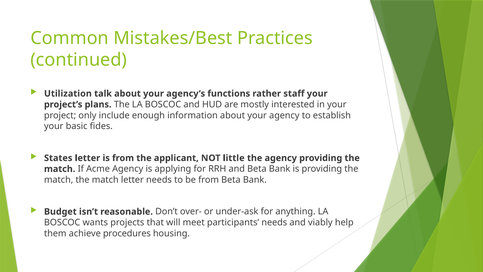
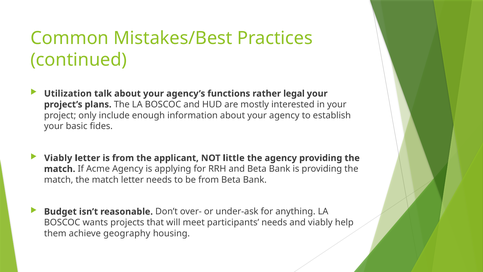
staff: staff -> legal
States at (58, 158): States -> Viably
procedures: procedures -> geography
